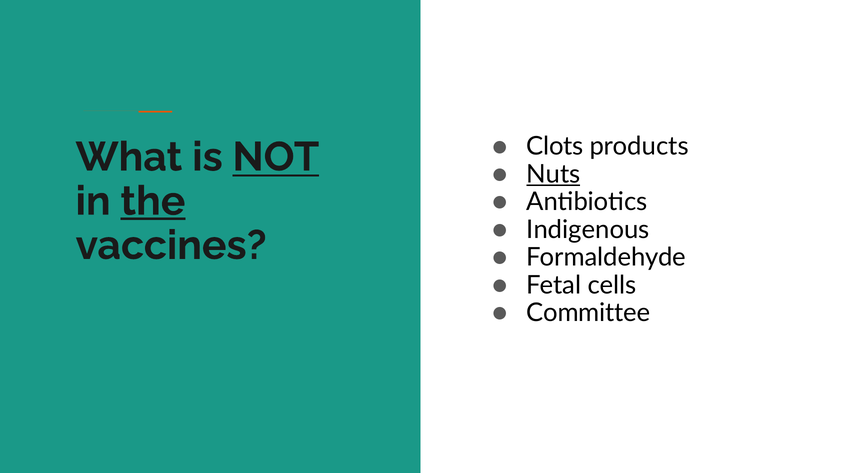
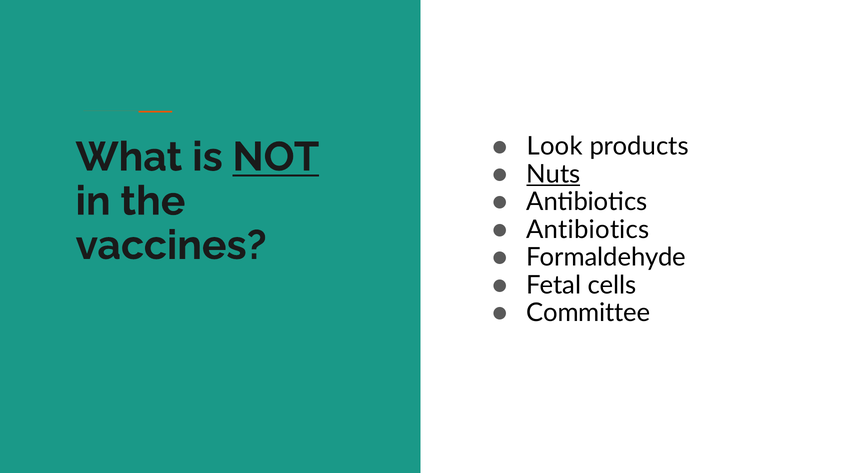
Clots: Clots -> Look
the underline: present -> none
Indigenous at (588, 230): Indigenous -> Antibiotics
